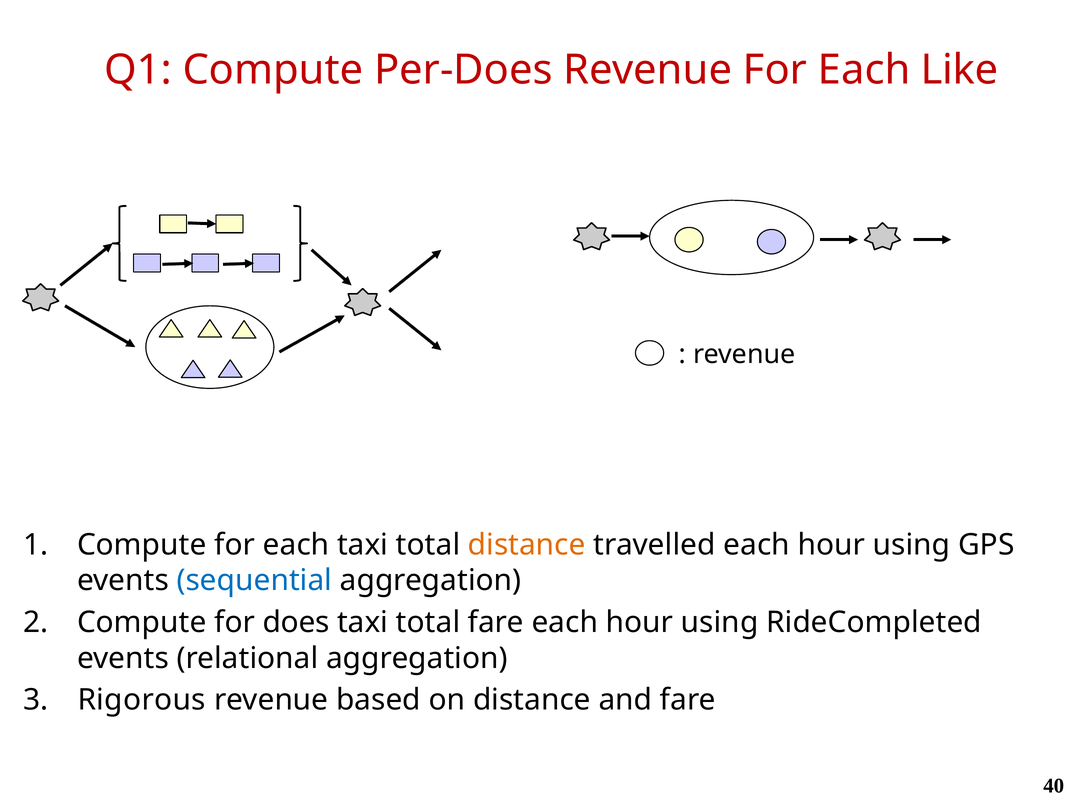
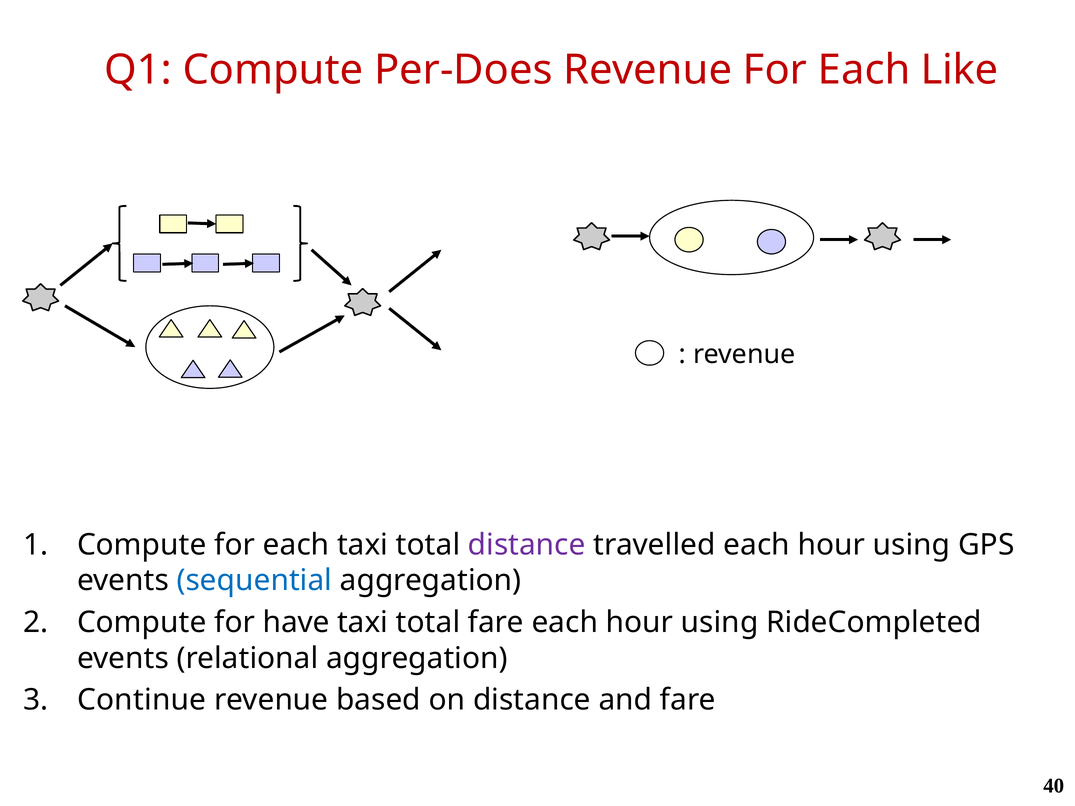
distance at (527, 545) colour: orange -> purple
does: does -> have
Rigorous: Rigorous -> Continue
